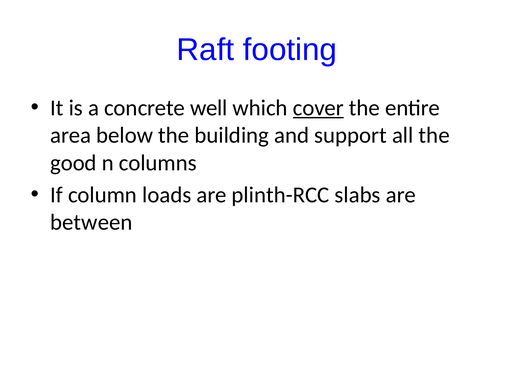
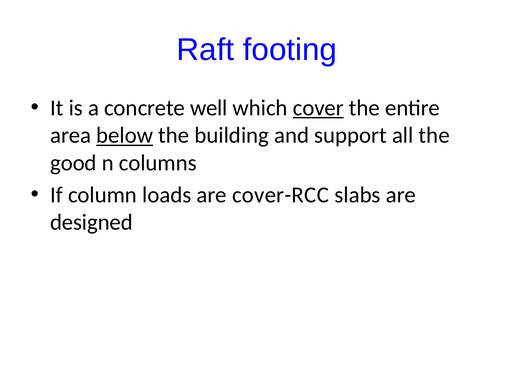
below underline: none -> present
plinth-RCC: plinth-RCC -> cover-RCC
between: between -> designed
